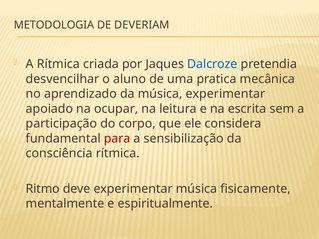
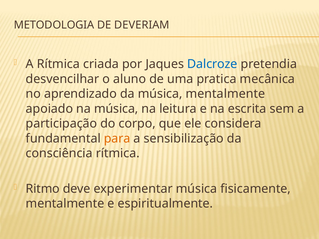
música experimentar: experimentar -> mentalmente
na ocupar: ocupar -> música
para colour: red -> orange
